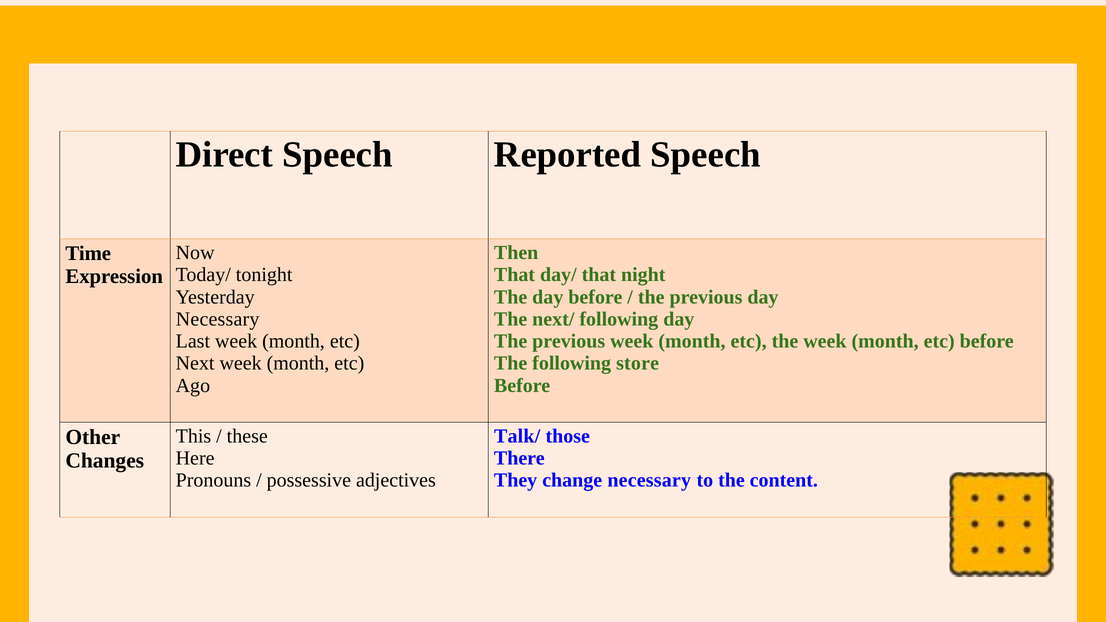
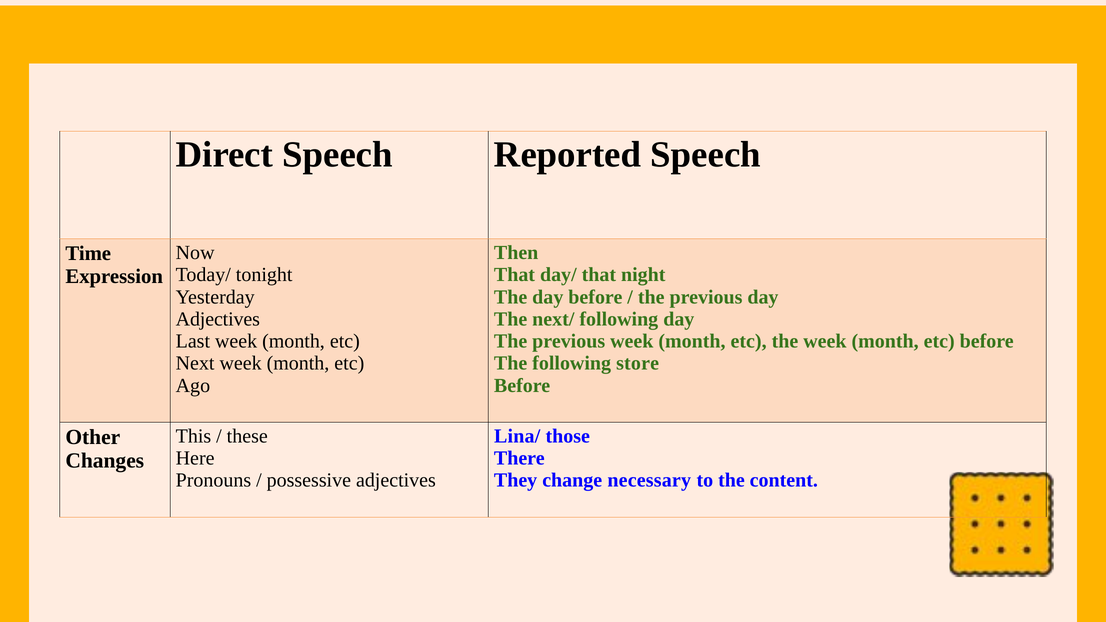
Necessary at (218, 319): Necessary -> Adjectives
Talk/: Talk/ -> Lina/
